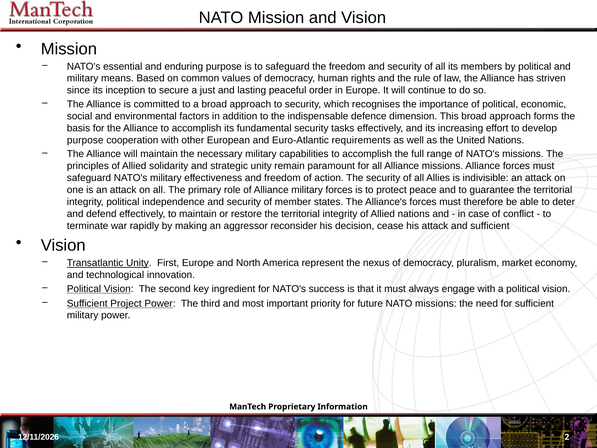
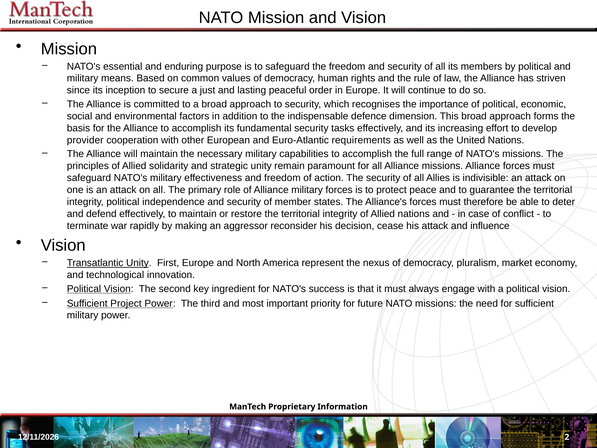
purpose at (85, 140): purpose -> provider
and sufficient: sufficient -> influence
